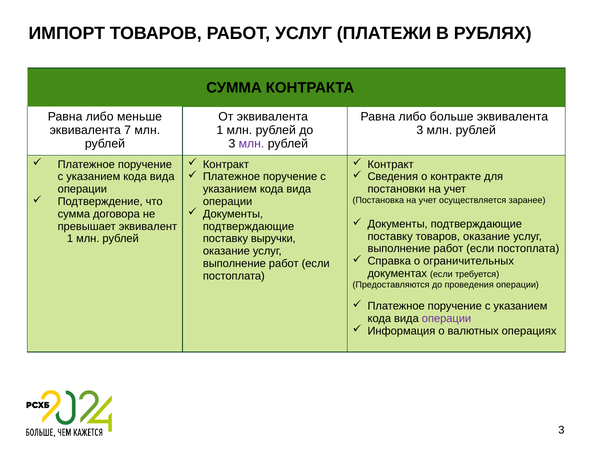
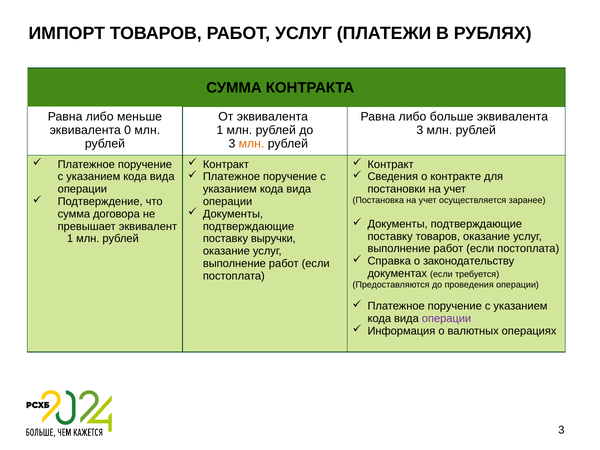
7: 7 -> 0
млн at (251, 144) colour: purple -> orange
ограничительных: ограничительных -> законодательству
